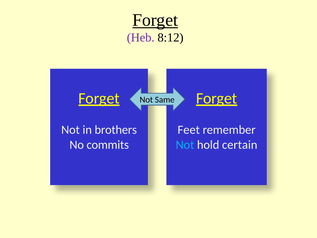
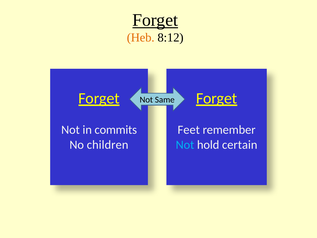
Heb colour: purple -> orange
brothers: brothers -> commits
commits: commits -> children
